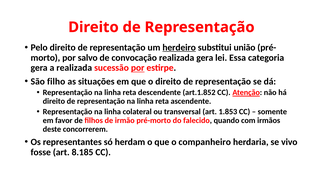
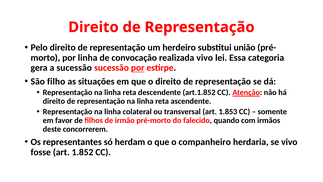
herdeiro underline: present -> none
por salvo: salvo -> linha
realizada gera: gera -> vivo
a realizada: realizada -> sucessão
8.185: 8.185 -> 1.852
